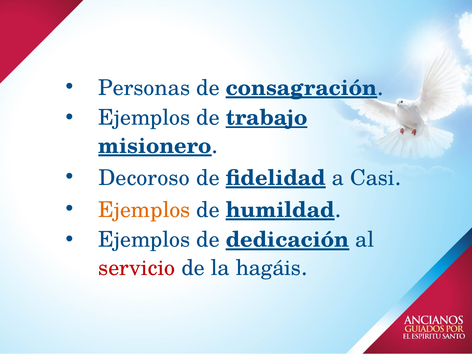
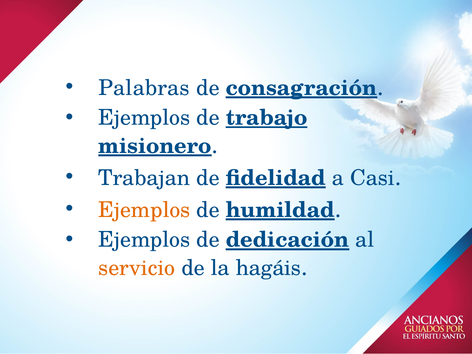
Personas: Personas -> Palabras
Decoroso: Decoroso -> Trabajan
servicio colour: red -> orange
